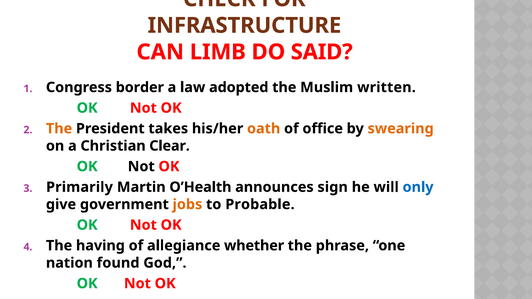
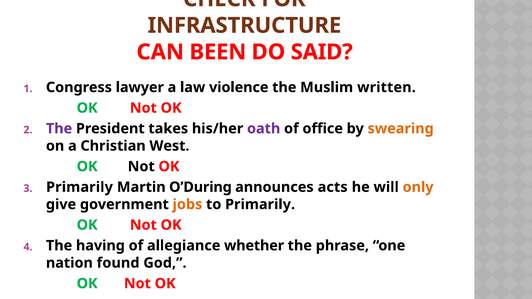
LIMB: LIMB -> BEEN
border: border -> lawyer
adopted: adopted -> violence
The at (59, 129) colour: orange -> purple
oath colour: orange -> purple
Clear: Clear -> West
O’Health: O’Health -> O’During
sign: sign -> acts
only colour: blue -> orange
to Probable: Probable -> Primarily
